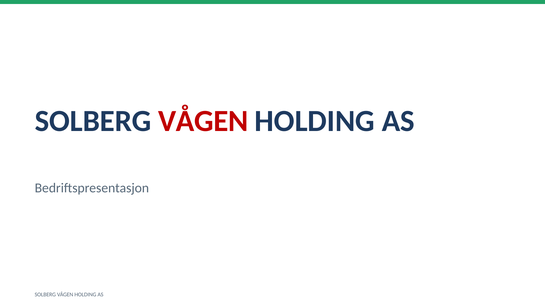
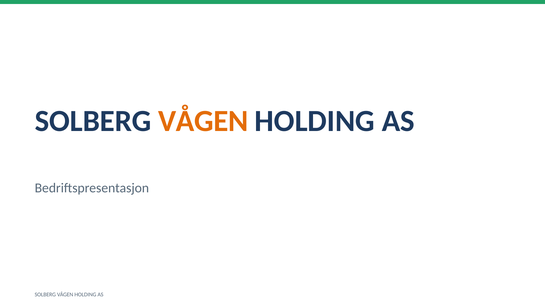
VÅGEN at (203, 121) colour: red -> orange
